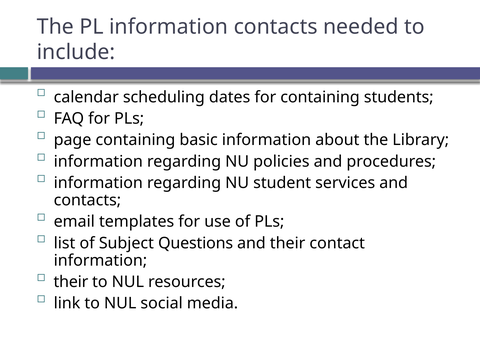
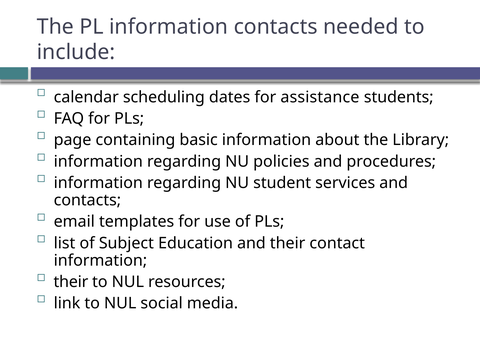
for containing: containing -> assistance
Questions: Questions -> Education
